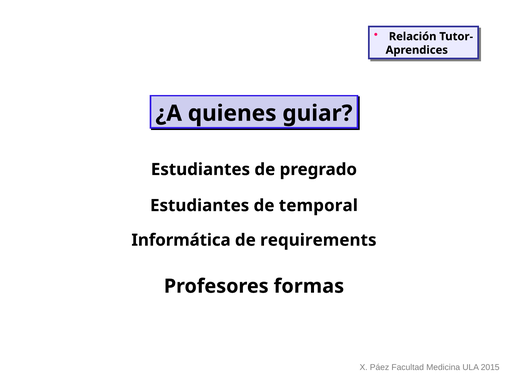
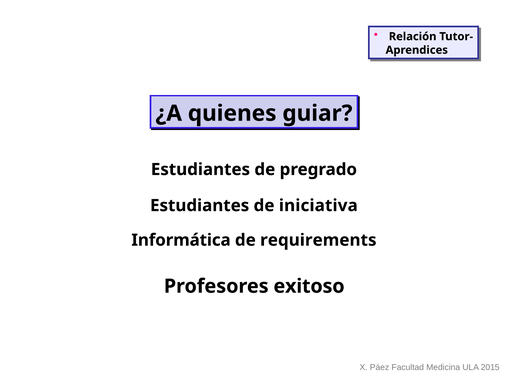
temporal: temporal -> iniciativa
formas: formas -> exitoso
